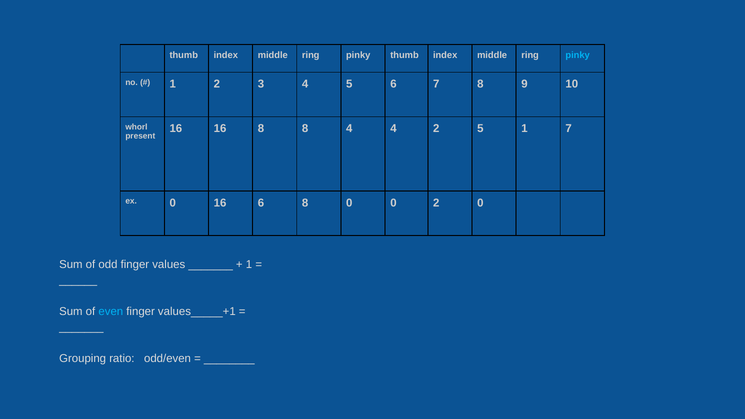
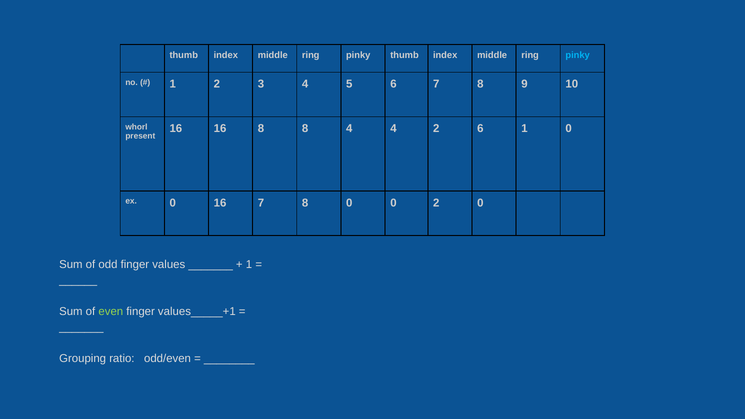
2 5: 5 -> 6
1 7: 7 -> 0
16 6: 6 -> 7
even colour: light blue -> light green
